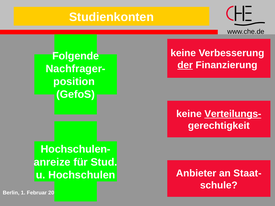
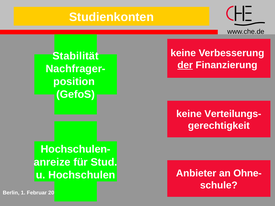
Folgende: Folgende -> Stabilität
Verteilungs- underline: present -> none
Staat-: Staat- -> Ohne-
